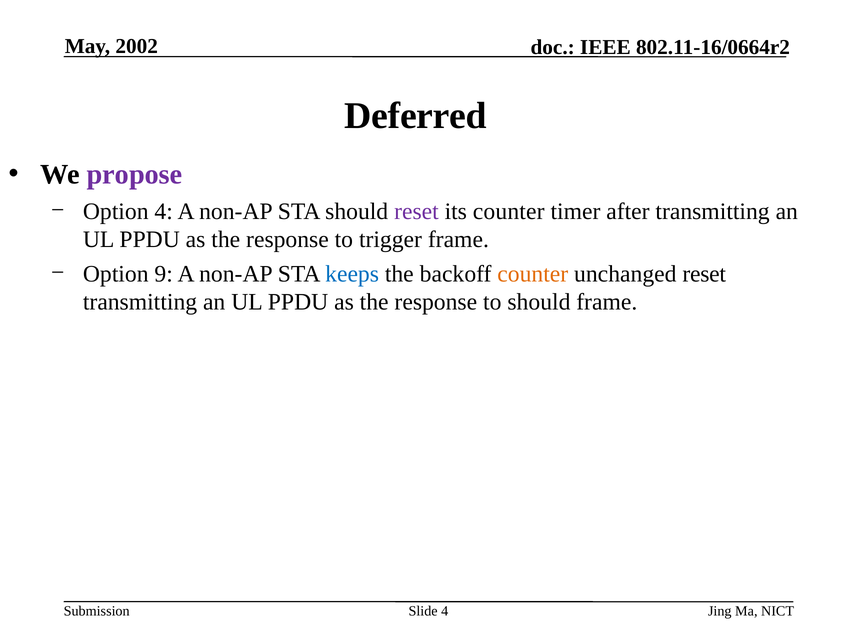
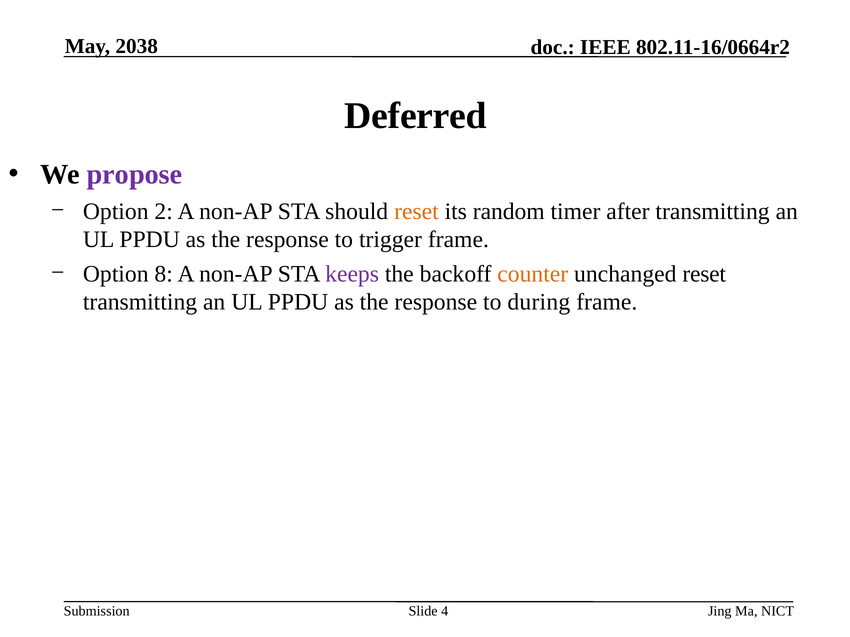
2002: 2002 -> 2038
Option 4: 4 -> 2
reset at (416, 211) colour: purple -> orange
its counter: counter -> random
9: 9 -> 8
keeps colour: blue -> purple
to should: should -> during
